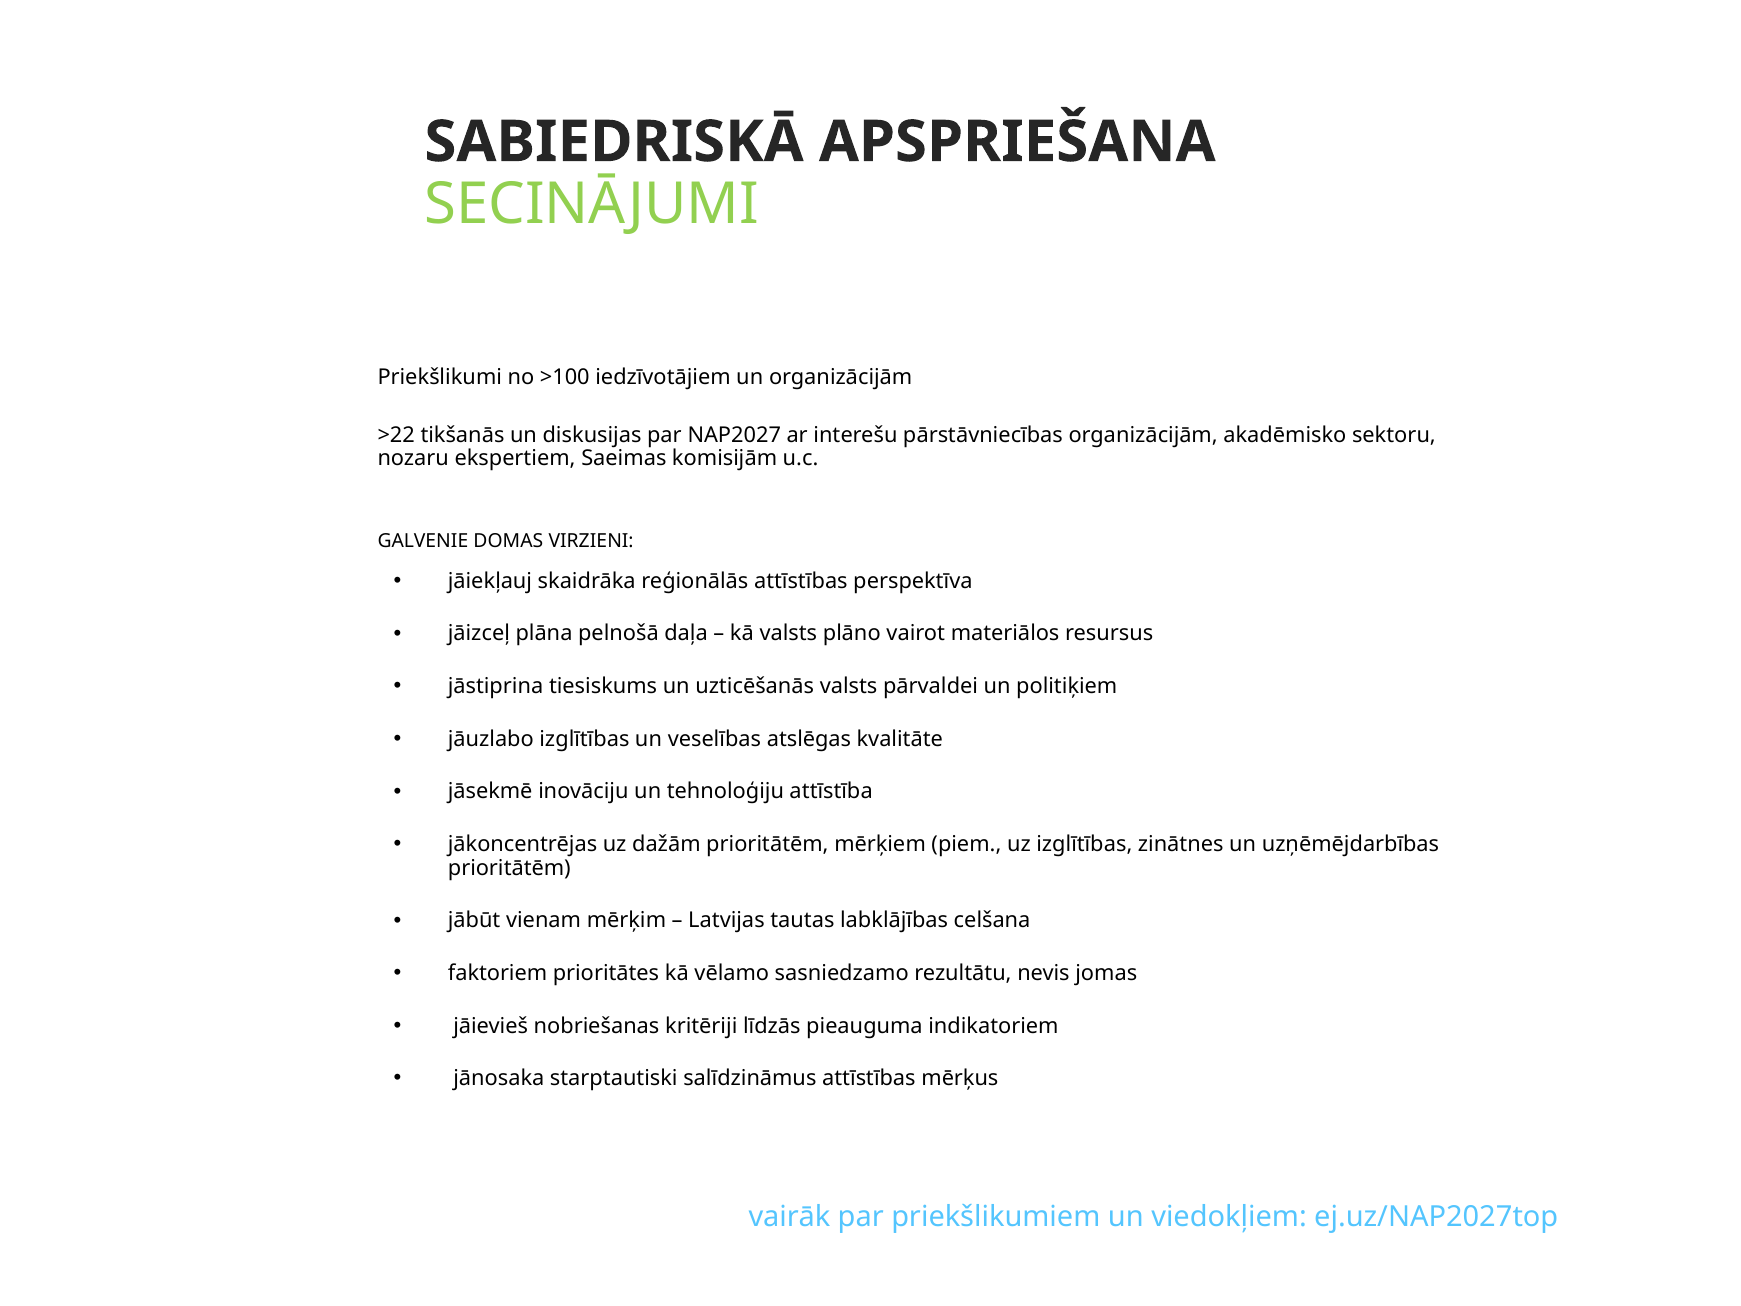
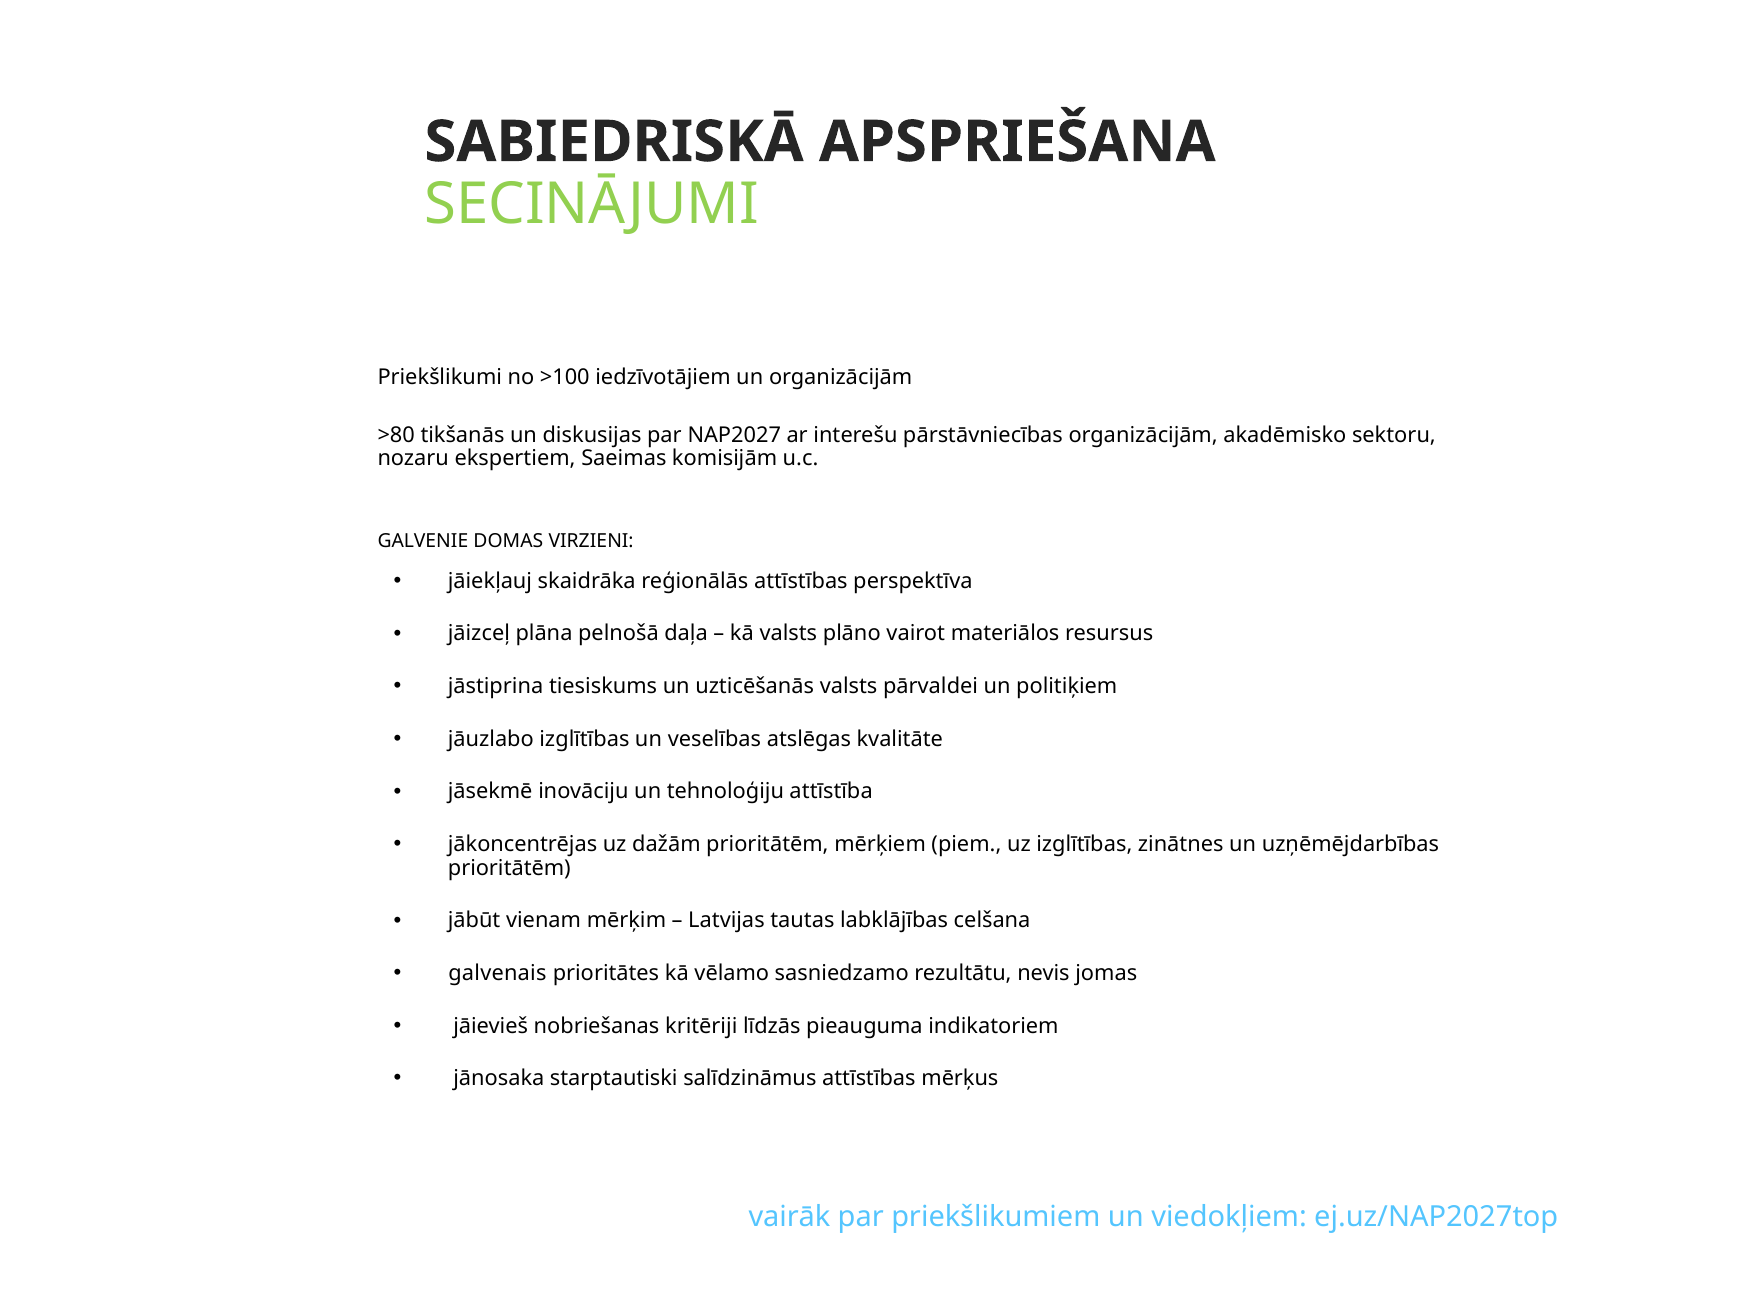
>22: >22 -> >80
faktoriem: faktoriem -> galvenais
